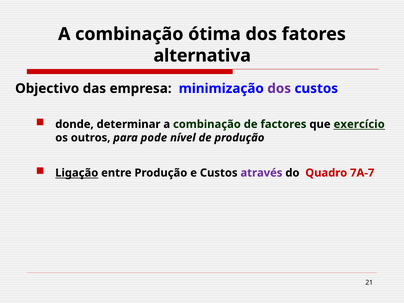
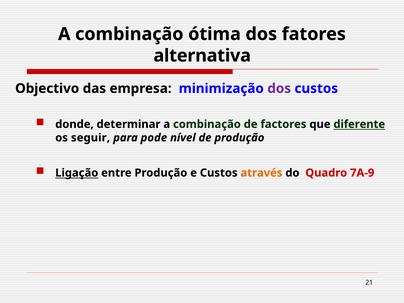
exercício: exercício -> diferente
outros: outros -> seguir
através colour: purple -> orange
7A-7: 7A-7 -> 7A-9
